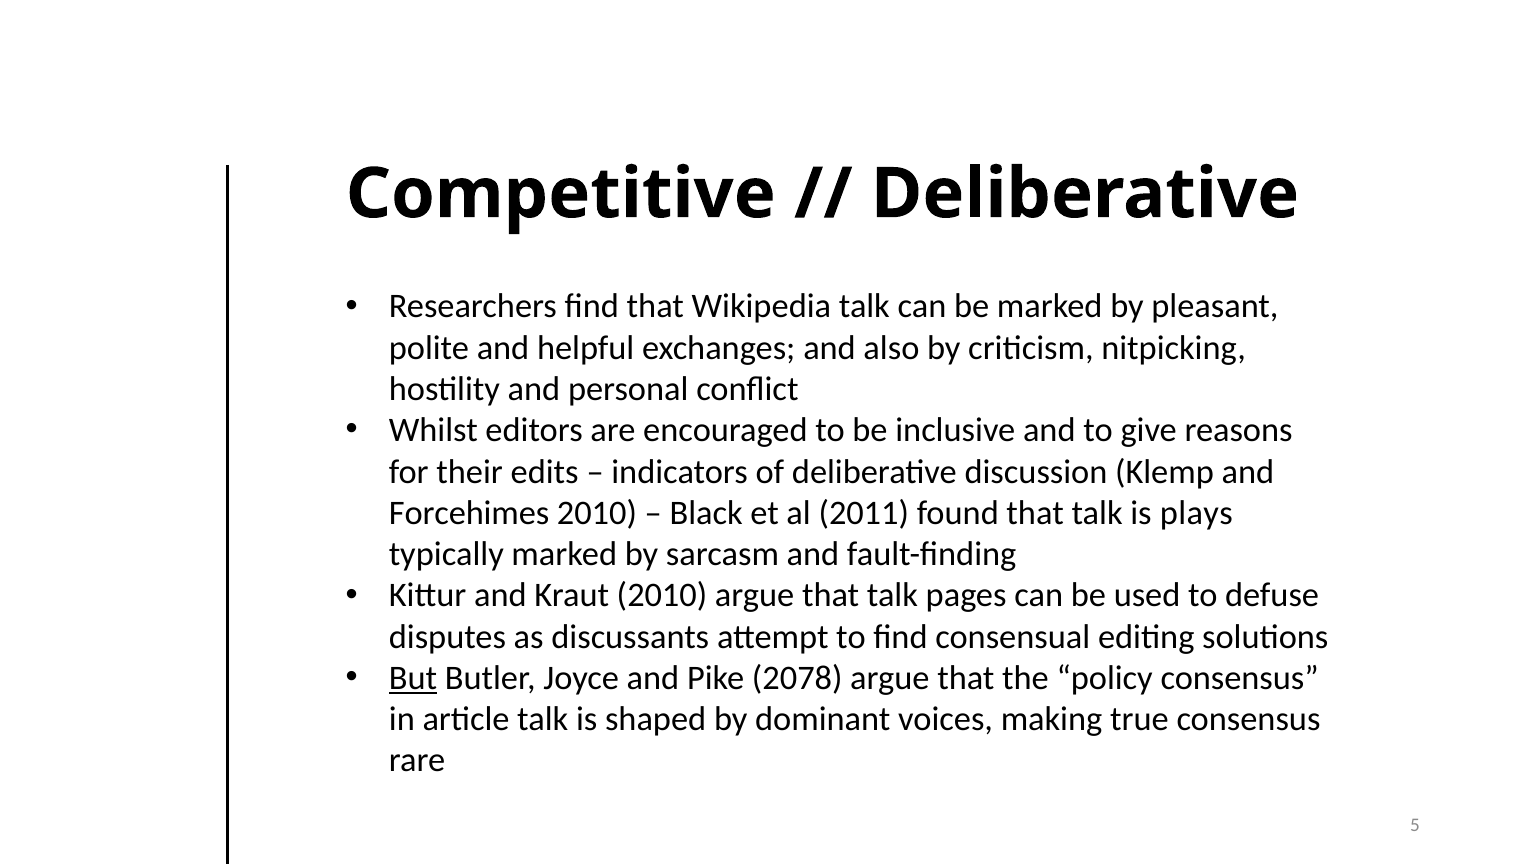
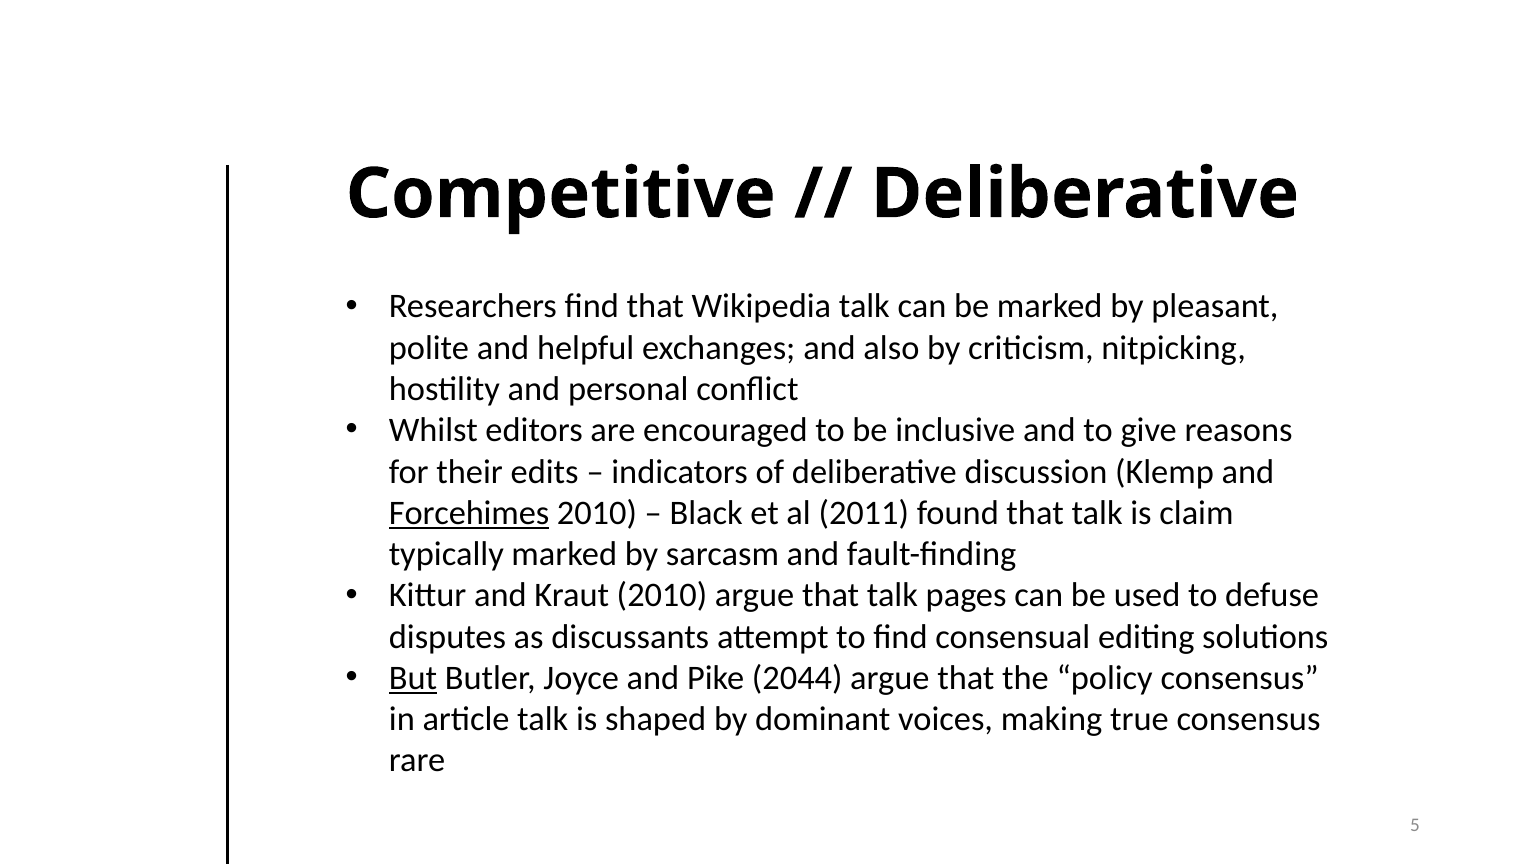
Forcehimes underline: none -> present
plays: plays -> claim
2078: 2078 -> 2044
